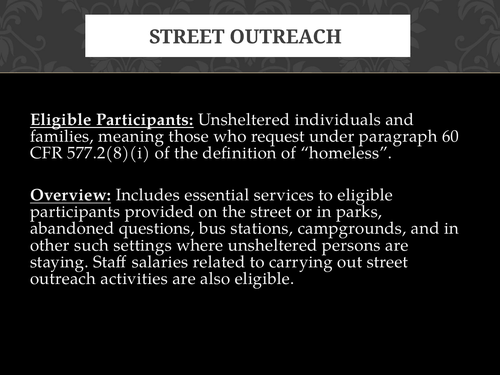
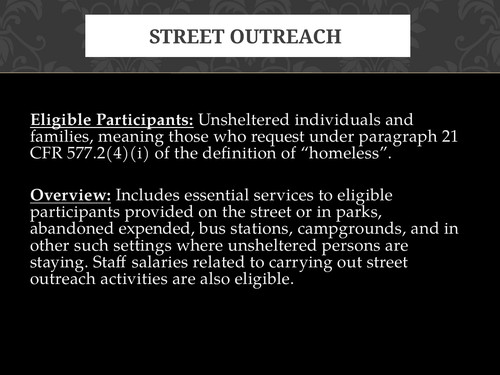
60: 60 -> 21
577.2(8)(i: 577.2(8)(i -> 577.2(4)(i
questions: questions -> expended
